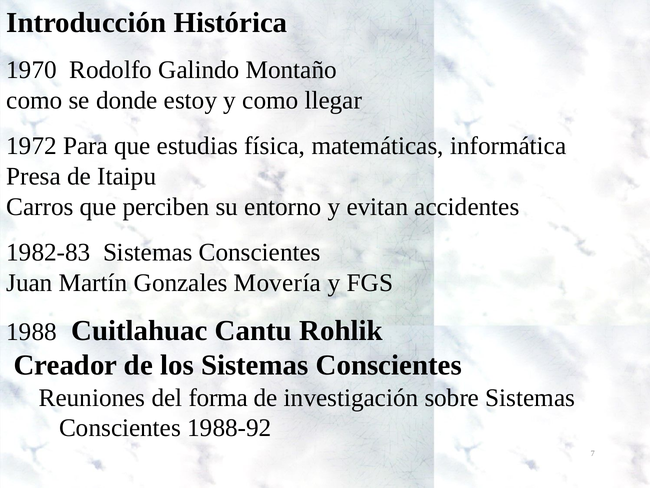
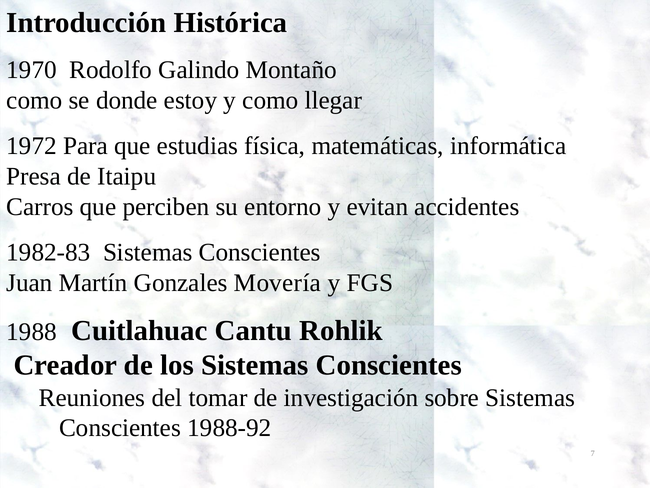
forma: forma -> tomar
